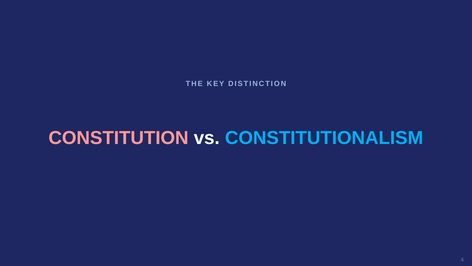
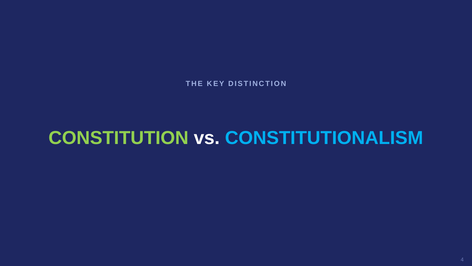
CONSTITUTION colour: pink -> light green
